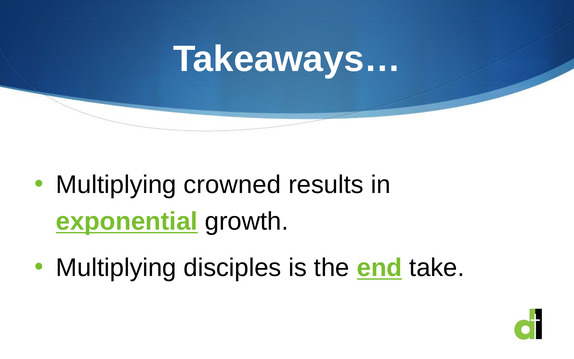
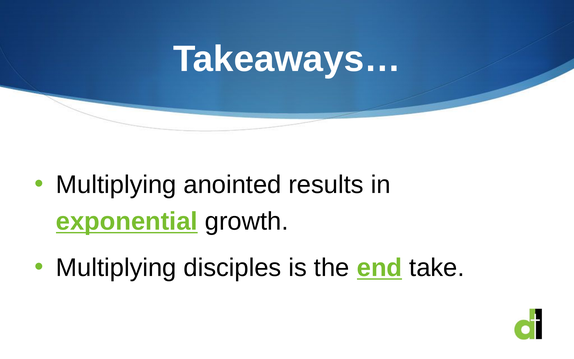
crowned: crowned -> anointed
